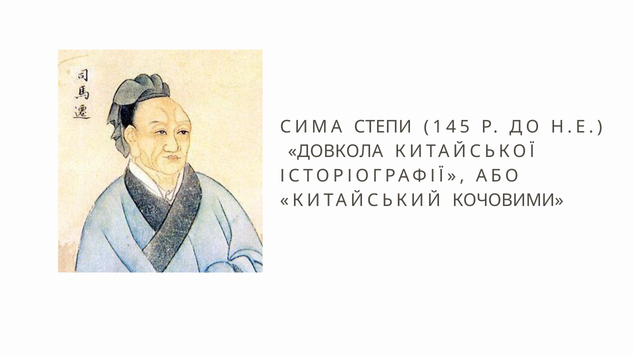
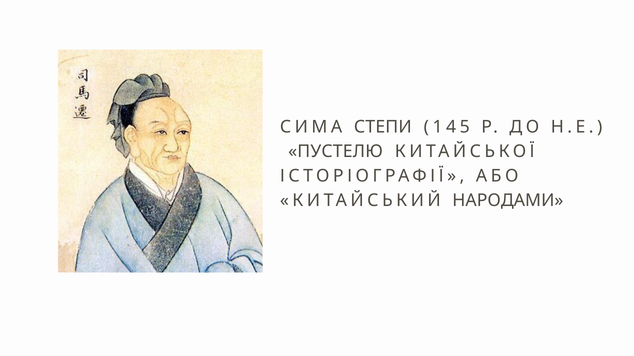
ДОВКОЛА: ДОВКОЛА -> ПУСТЕЛЮ
КОЧОВИМИ: КОЧОВИМИ -> НАРОДАМИ
